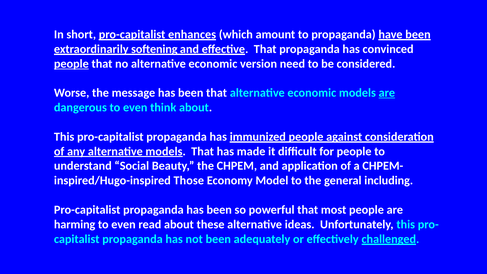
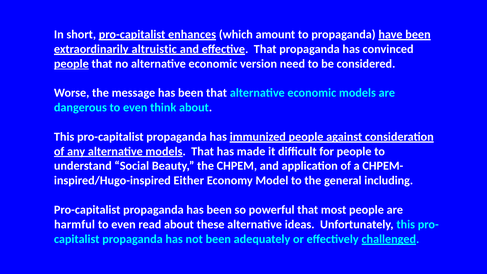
softening: softening -> altruistic
are at (387, 93) underline: present -> none
Those: Those -> Either
harming: harming -> harmful
